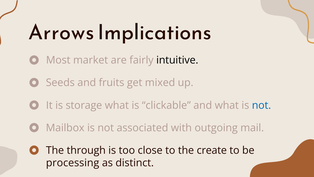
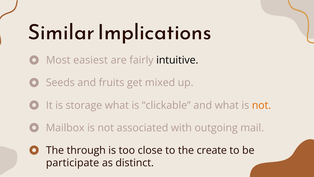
Arrows: Arrows -> Similar
market: market -> easiest
not at (261, 105) colour: blue -> orange
processing: processing -> participate
